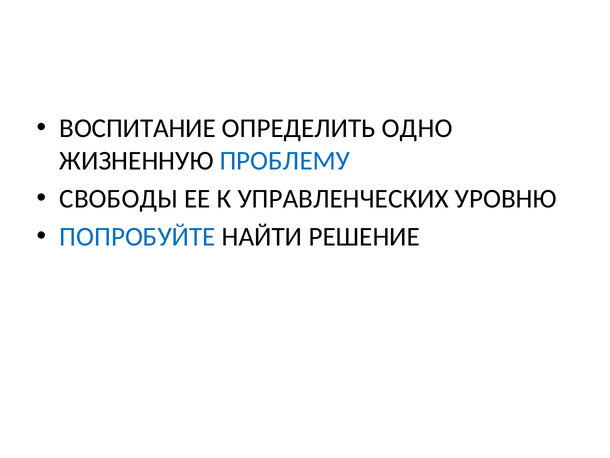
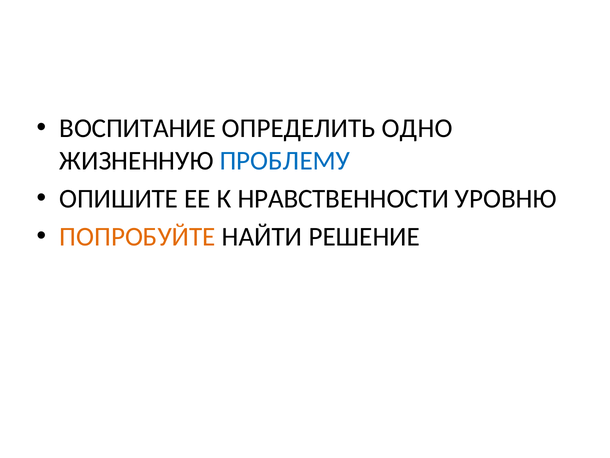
СВОБОДЫ: СВОБОДЫ -> ОПИШИТЕ
УПРАВЛЕНЧЕСКИХ: УПРАВЛЕНЧЕСКИХ -> НРАВСТВЕННОСТИ
ПОПРОБУЙТЕ colour: blue -> orange
